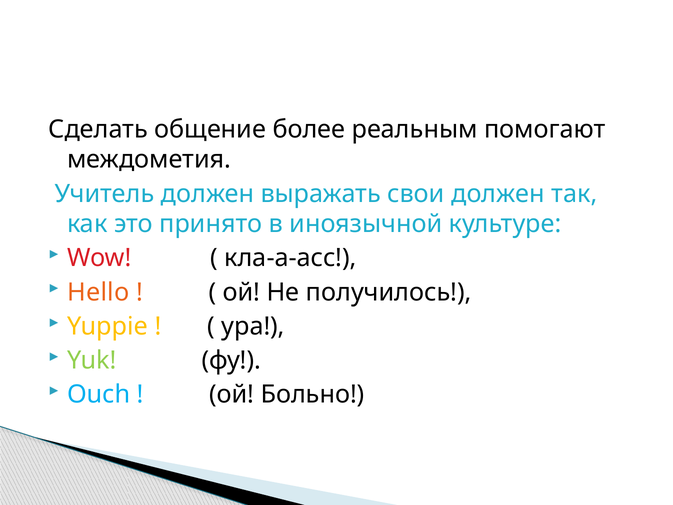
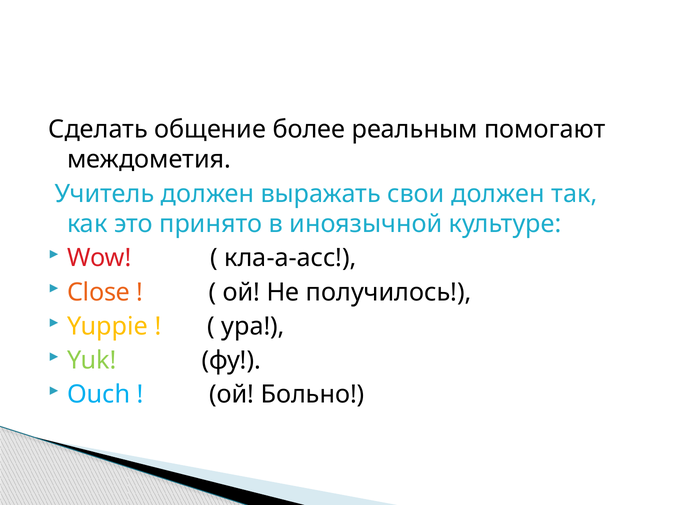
Hello: Hello -> Close
